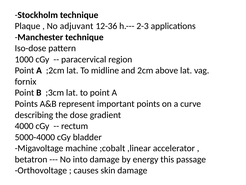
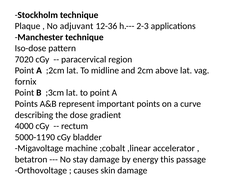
1000: 1000 -> 7020
5000-4000: 5000-4000 -> 5000-1190
into: into -> stay
